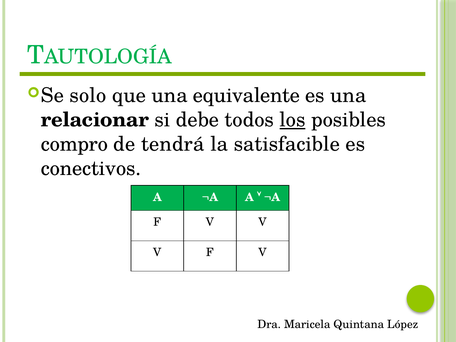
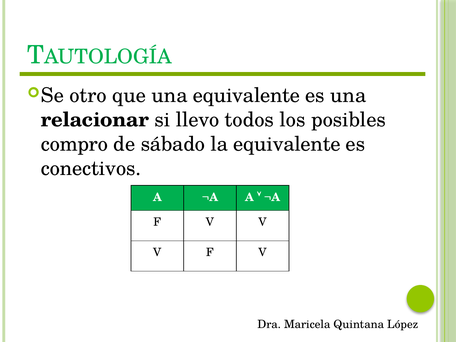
solo: solo -> otro
debe: debe -> llevo
los underline: present -> none
tendrá: tendrá -> sábado
la satisfacible: satisfacible -> equivalente
